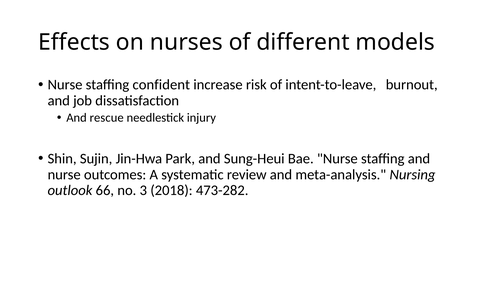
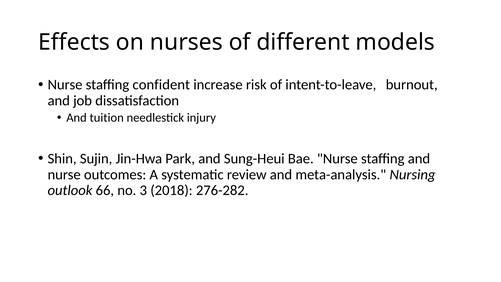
rescue: rescue -> tuition
473-282: 473-282 -> 276-282
